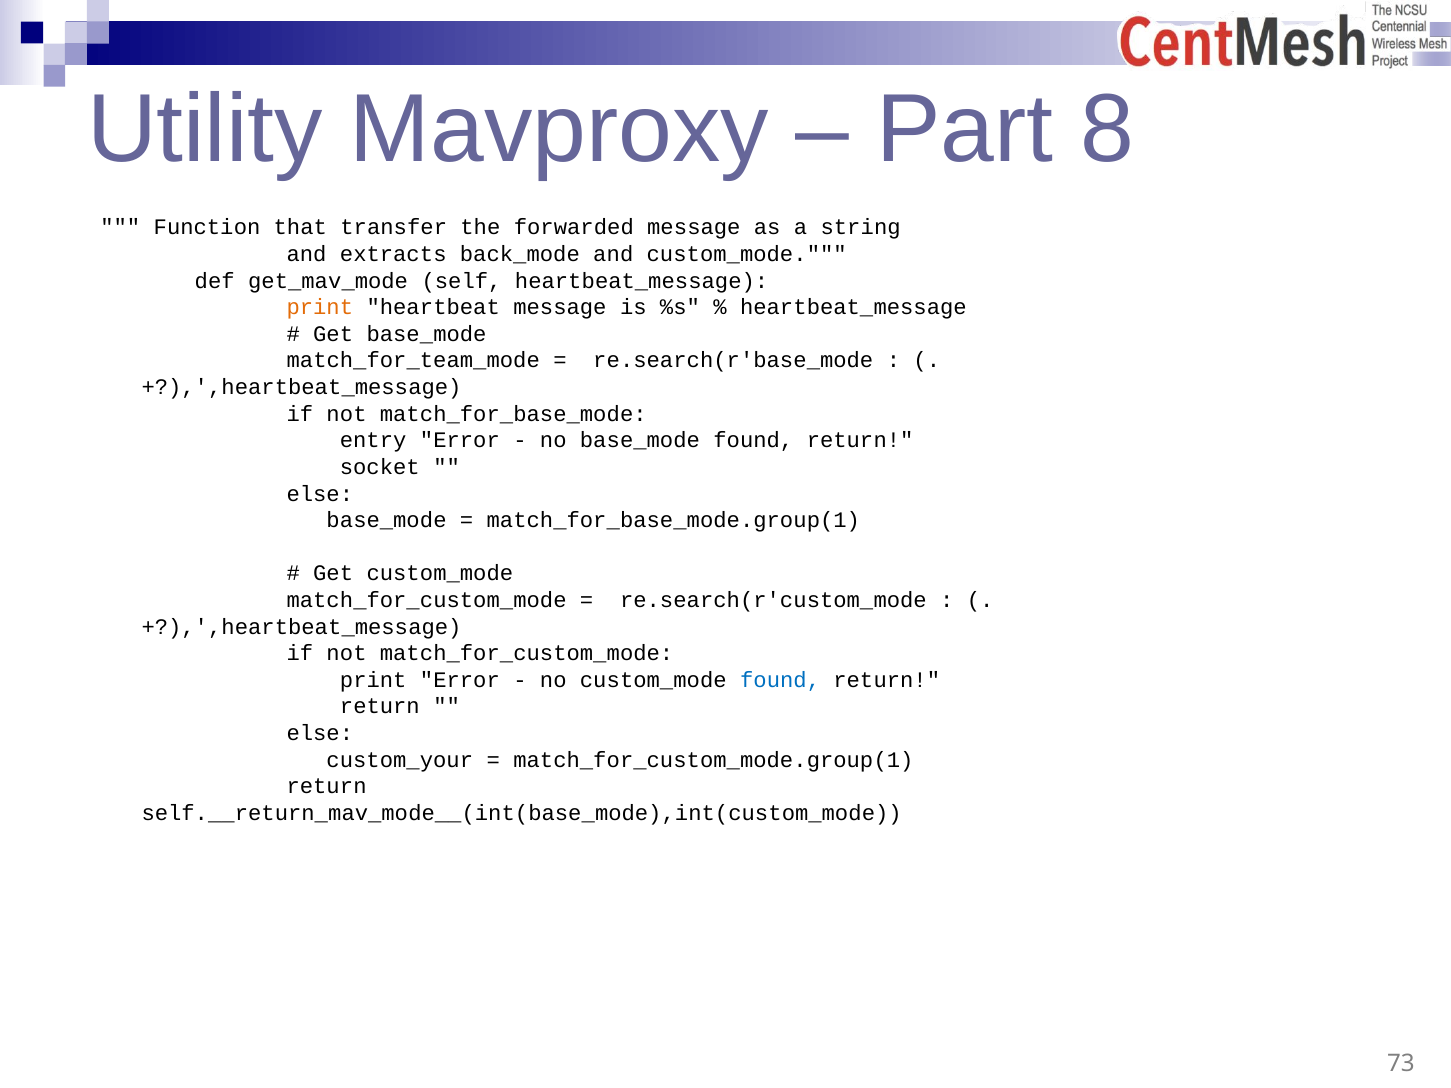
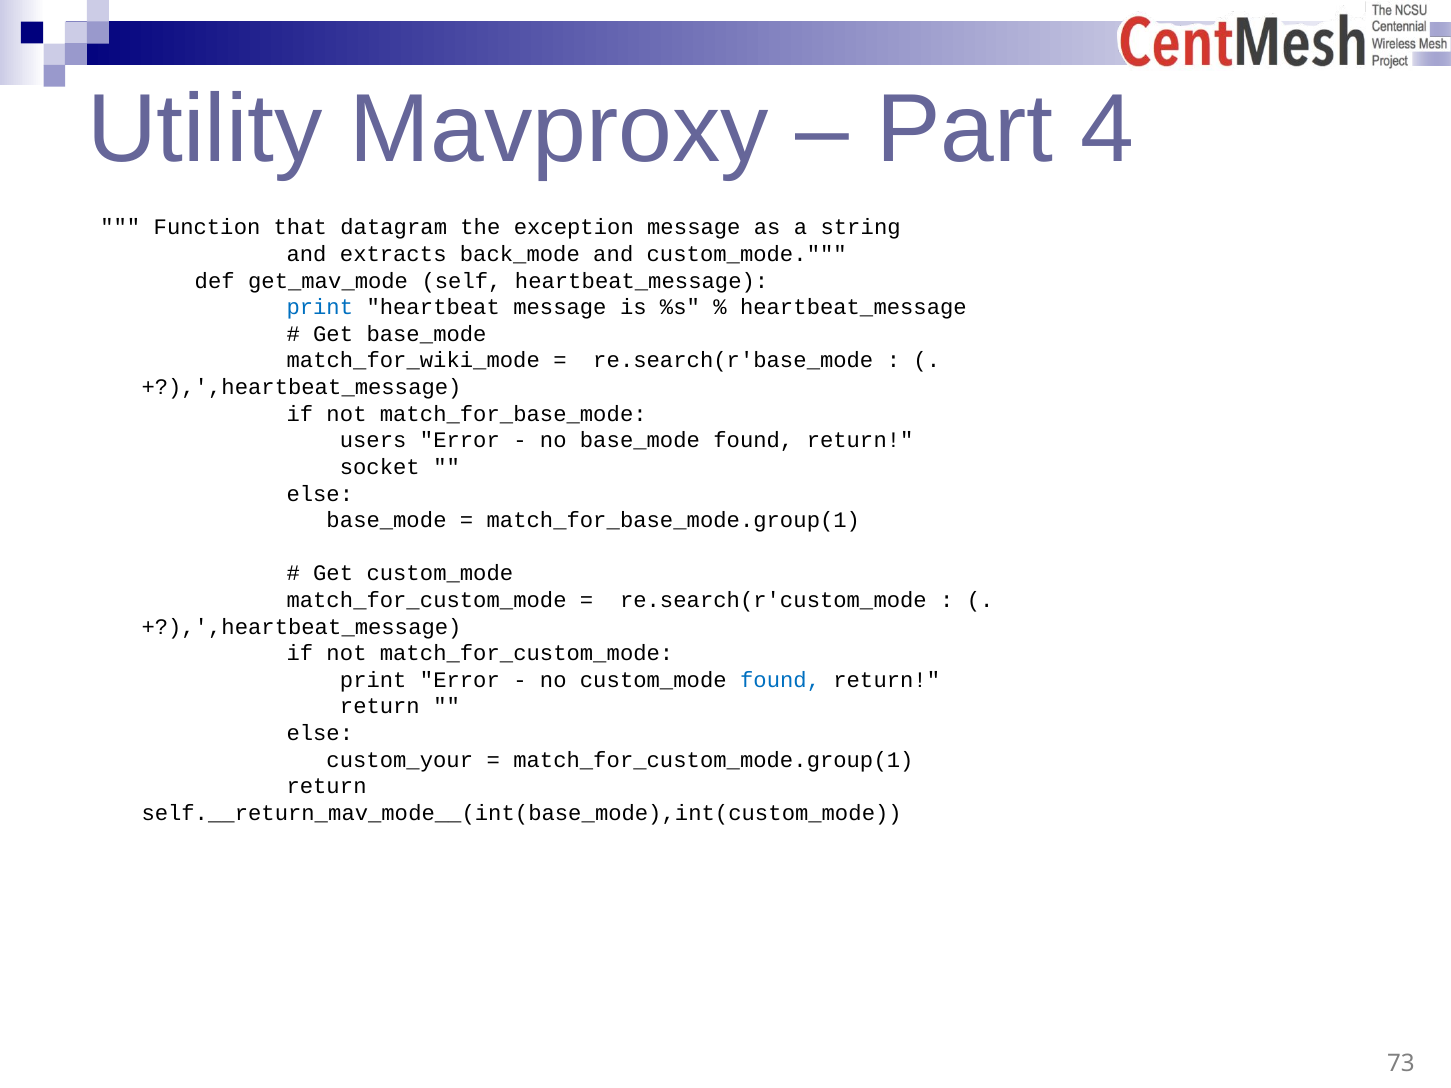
8: 8 -> 4
transfer: transfer -> datagram
forwarded: forwarded -> exception
print at (320, 308) colour: orange -> blue
match_for_team_mode: match_for_team_mode -> match_for_wiki_mode
entry: entry -> users
